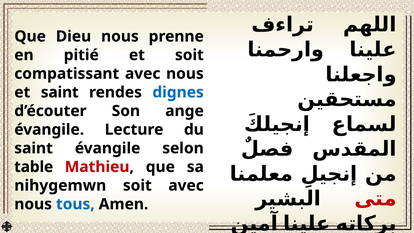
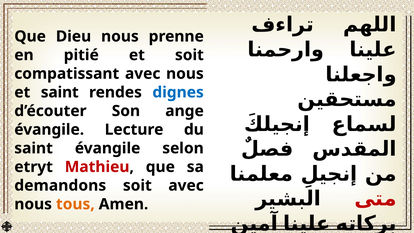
table: table -> etryt
nihygemwn: nihygemwn -> demandons
tous colour: blue -> orange
